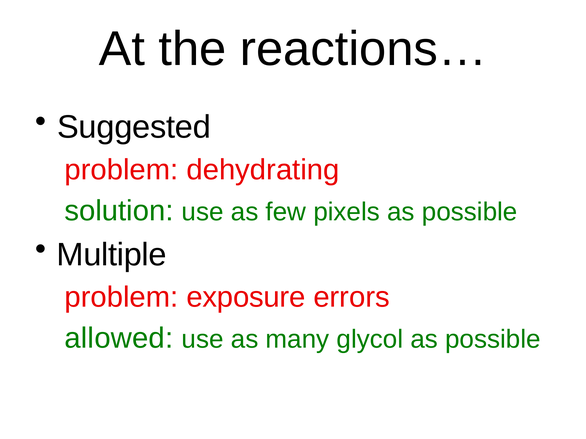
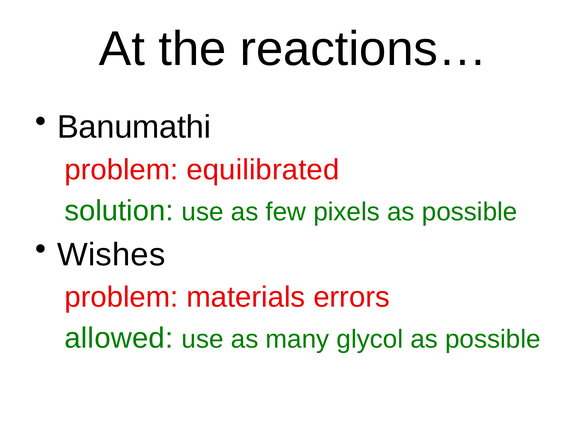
Suggested: Suggested -> Banumathi
dehydrating: dehydrating -> equilibrated
Multiple: Multiple -> Wishes
exposure: exposure -> materials
